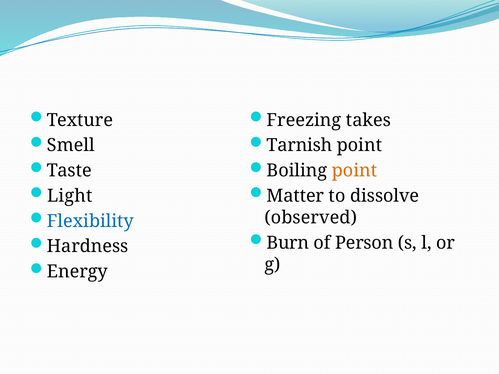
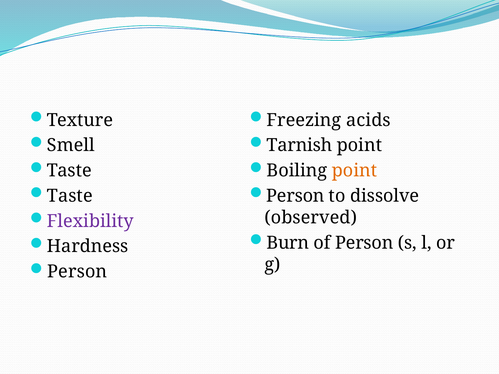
takes: takes -> acids
Light at (70, 196): Light -> Taste
Matter at (295, 196): Matter -> Person
Flexibility colour: blue -> purple
Energy at (77, 272): Energy -> Person
